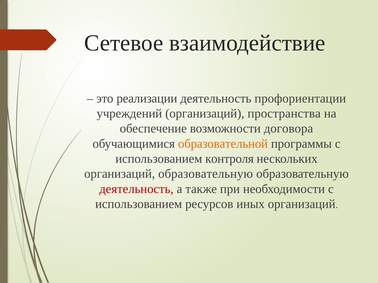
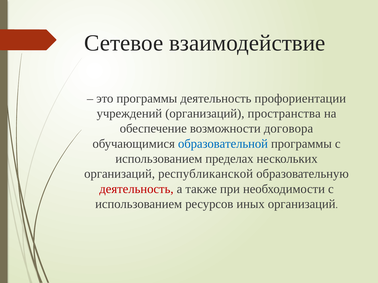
это реализации: реализации -> программы
образовательной colour: orange -> blue
контроля: контроля -> пределах
организаций образовательную: образовательную -> республиканской
